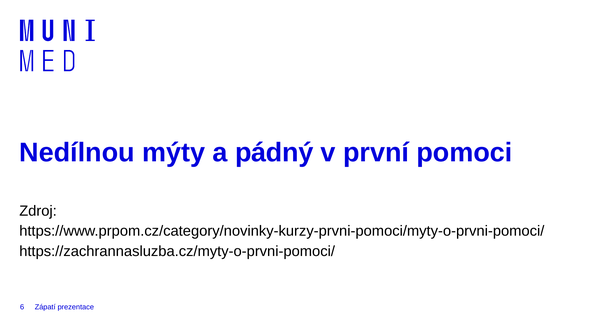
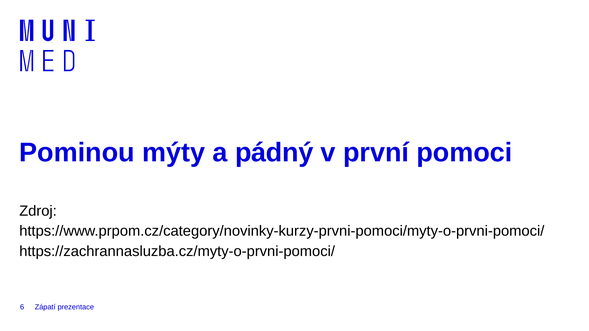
Nedílnou: Nedílnou -> Pominou
